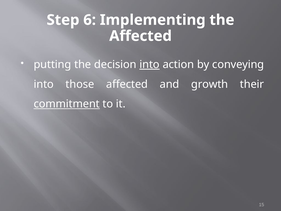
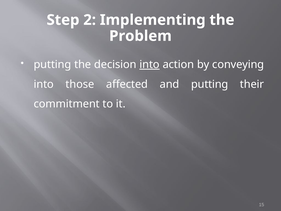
6: 6 -> 2
Affected at (141, 36): Affected -> Problem
and growth: growth -> putting
commitment underline: present -> none
